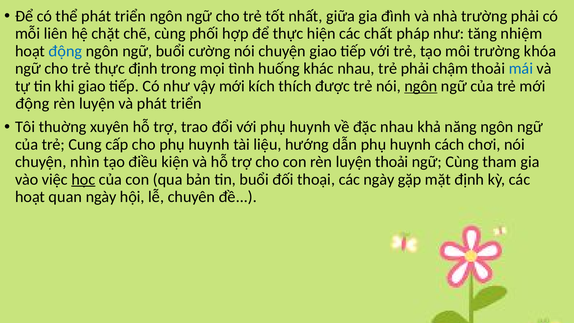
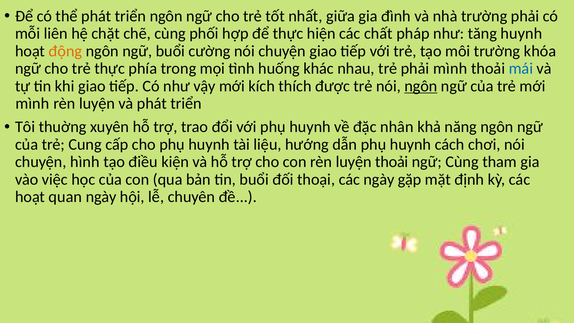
tăng nhiệm: nhiệm -> huynh
động at (65, 51) colour: blue -> orange
thực định: định -> phía
phải chậm: chậm -> mình
động at (32, 103): động -> mình
đặc nhau: nhau -> nhân
nhìn: nhìn -> hình
học underline: present -> none
